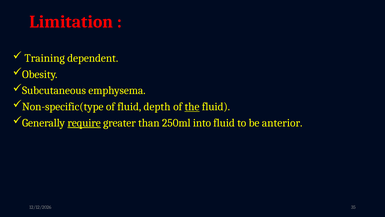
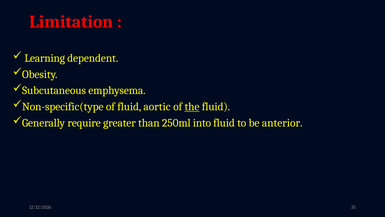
Training: Training -> Learning
depth: depth -> aortic
require underline: present -> none
